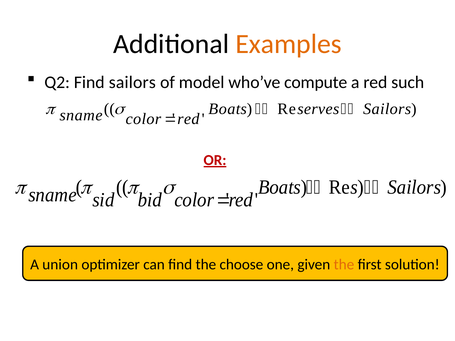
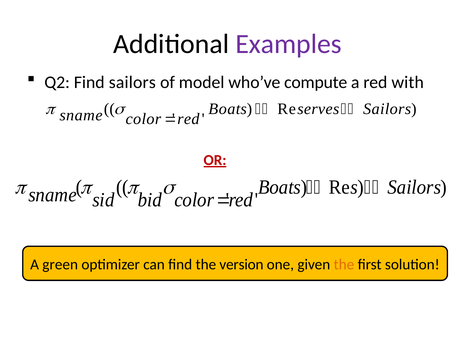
Examples colour: orange -> purple
such: such -> with
union: union -> green
choose: choose -> version
